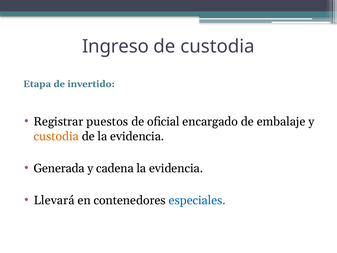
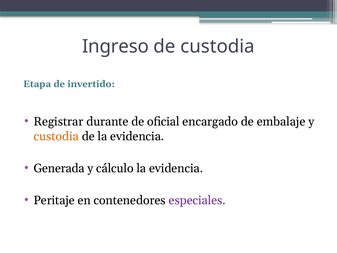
puestos: puestos -> durante
cadena: cadena -> cálculo
Llevará: Llevará -> Peritaje
especiales colour: blue -> purple
